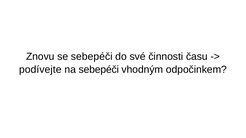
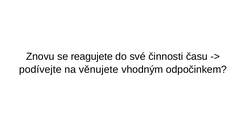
se sebepéči: sebepéči -> reagujete
na sebepéči: sebepéči -> věnujete
